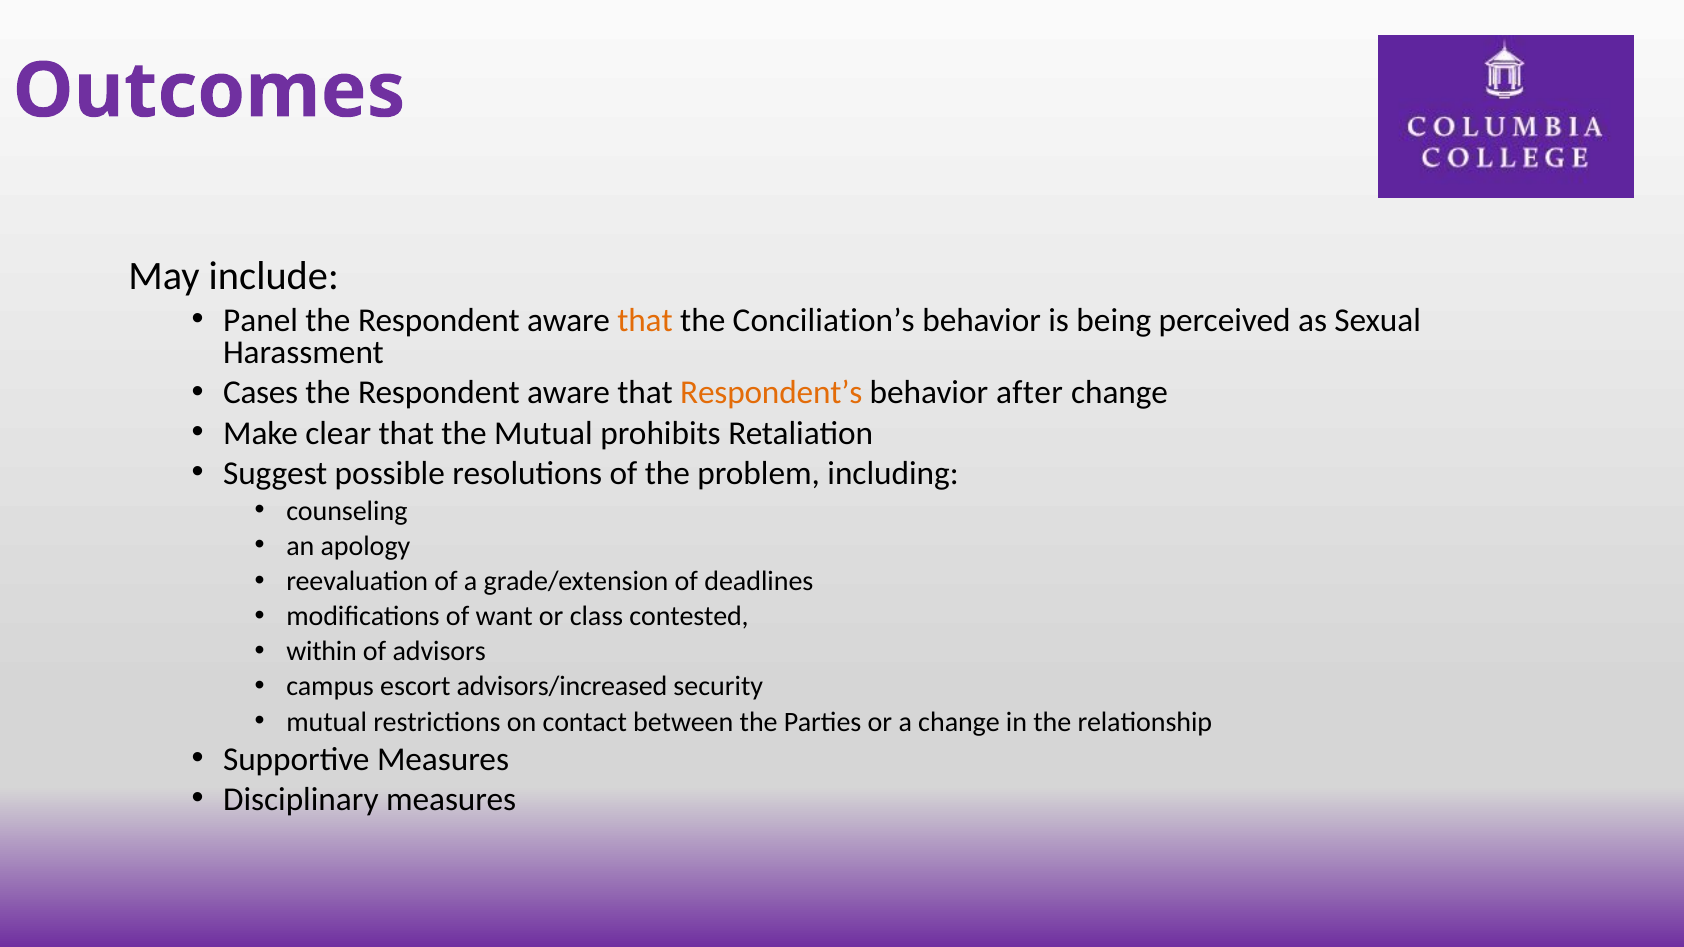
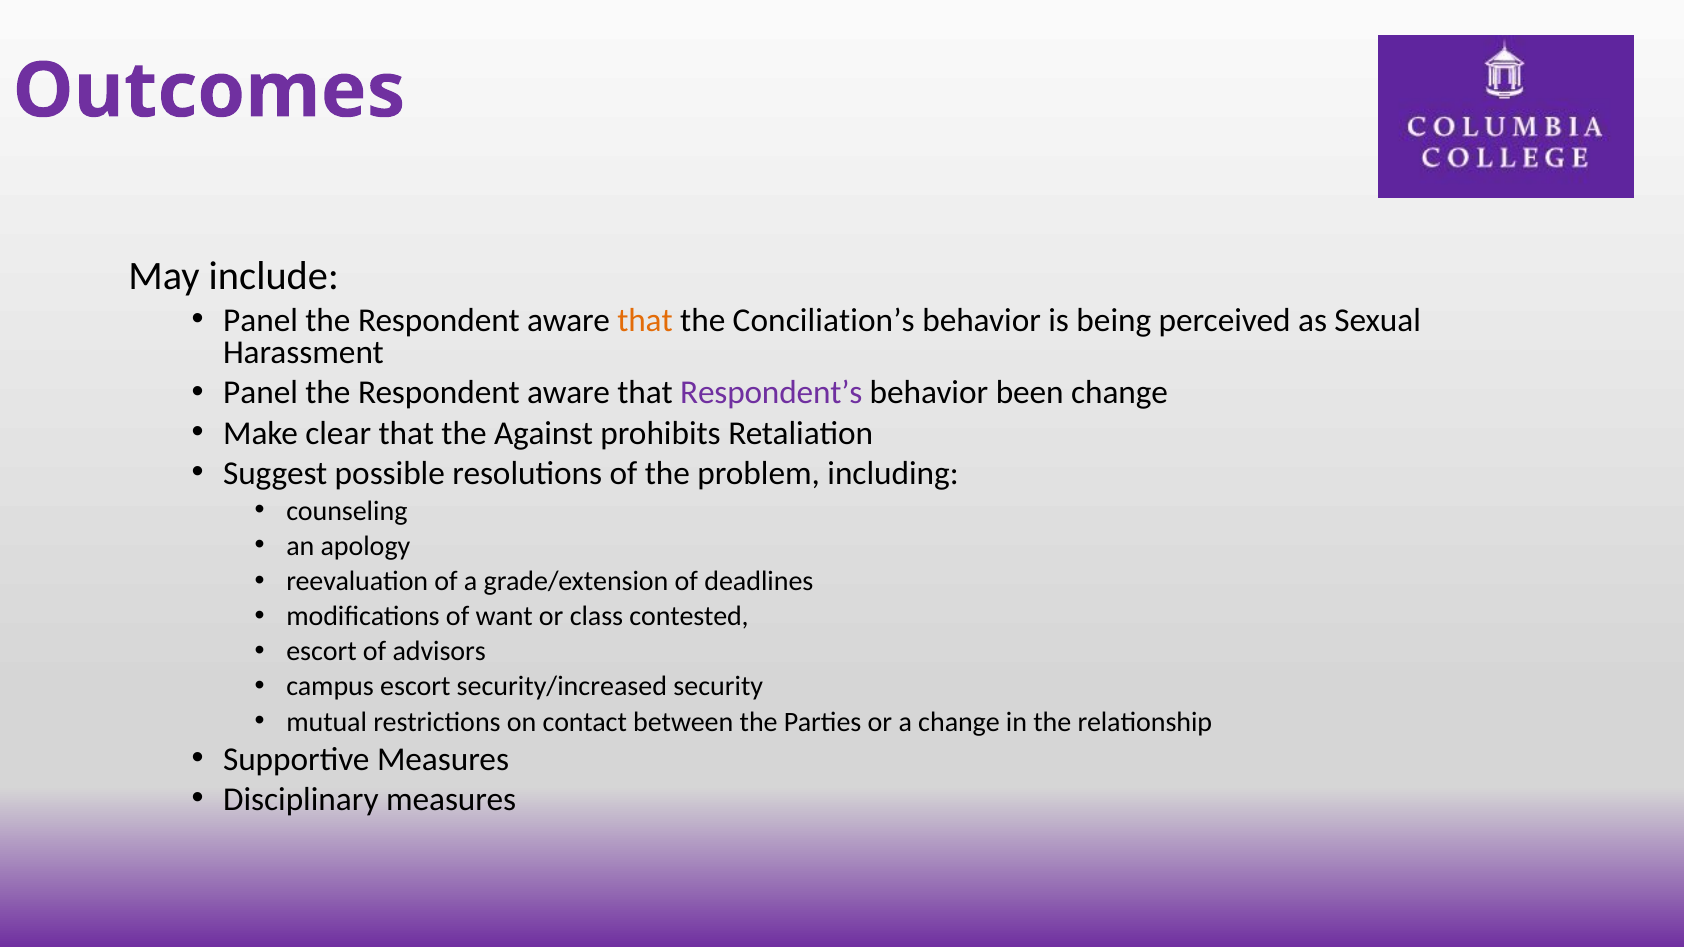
Cases at (261, 393): Cases -> Panel
Respondent’s colour: orange -> purple
after: after -> been
the Mutual: Mutual -> Against
within at (322, 652): within -> escort
advisors/increased: advisors/increased -> security/increased
